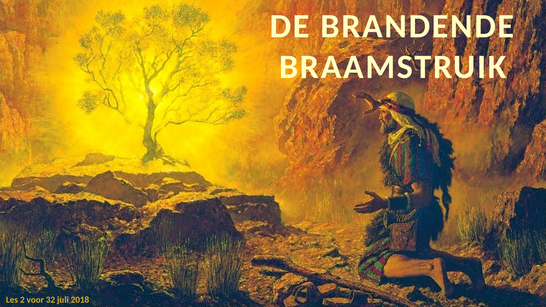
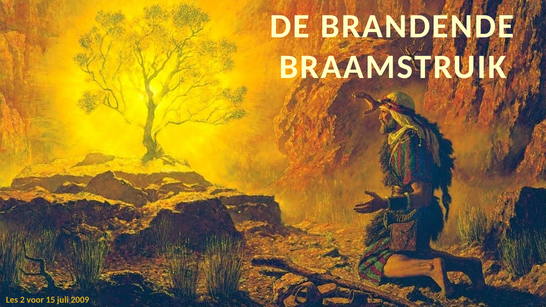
32: 32 -> 15
2018: 2018 -> 2009
